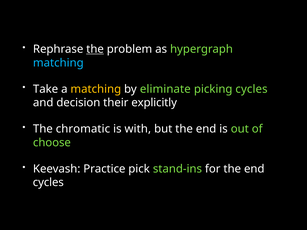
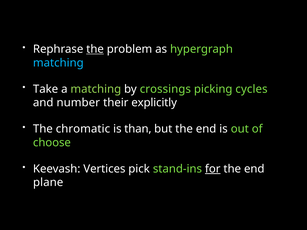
matching at (96, 89) colour: yellow -> light green
eliminate: eliminate -> crossings
decision: decision -> number
with: with -> than
Practice: Practice -> Vertices
for underline: none -> present
cycles at (48, 183): cycles -> plane
